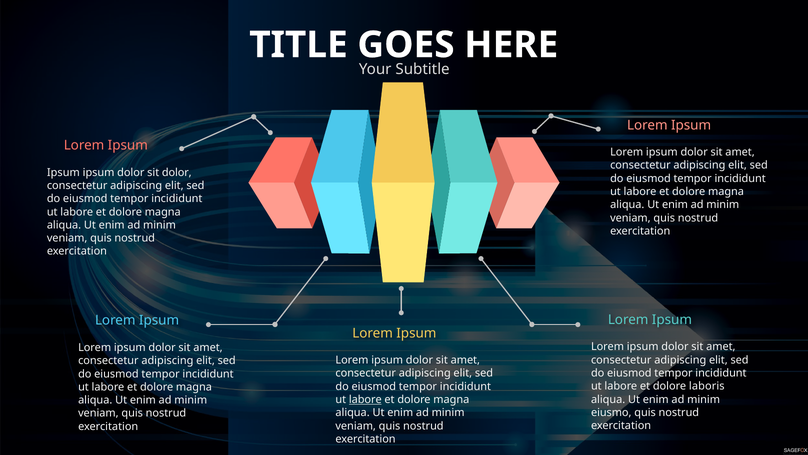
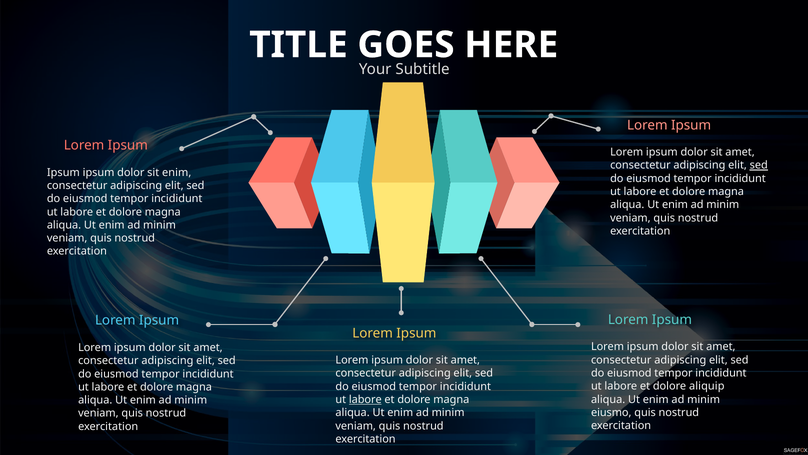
sed at (759, 165) underline: none -> present
sit dolor: dolor -> enim
laboris: laboris -> aliquip
